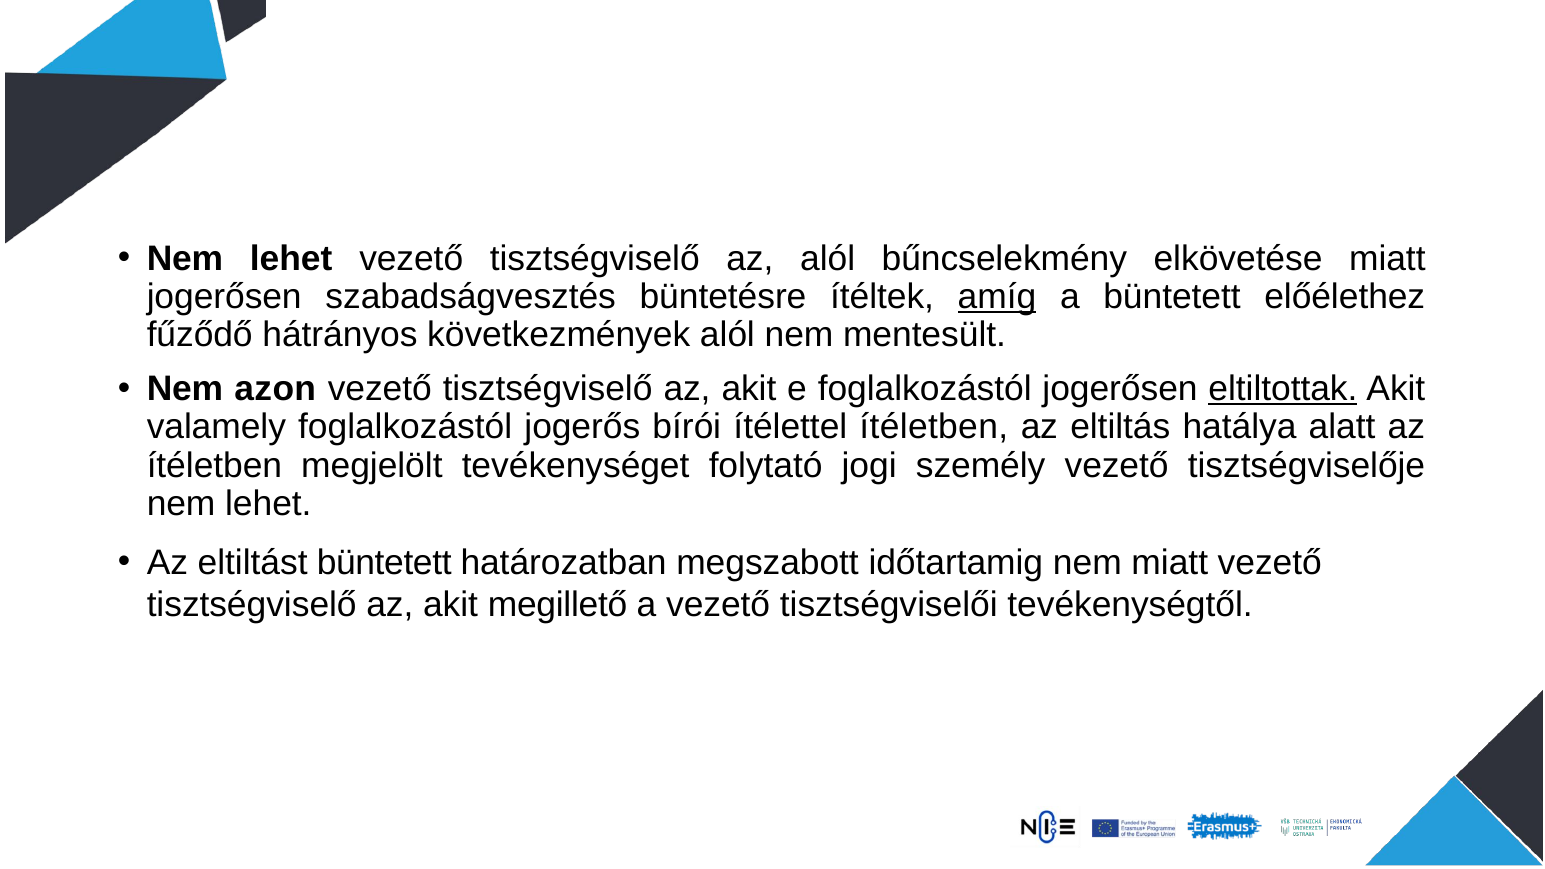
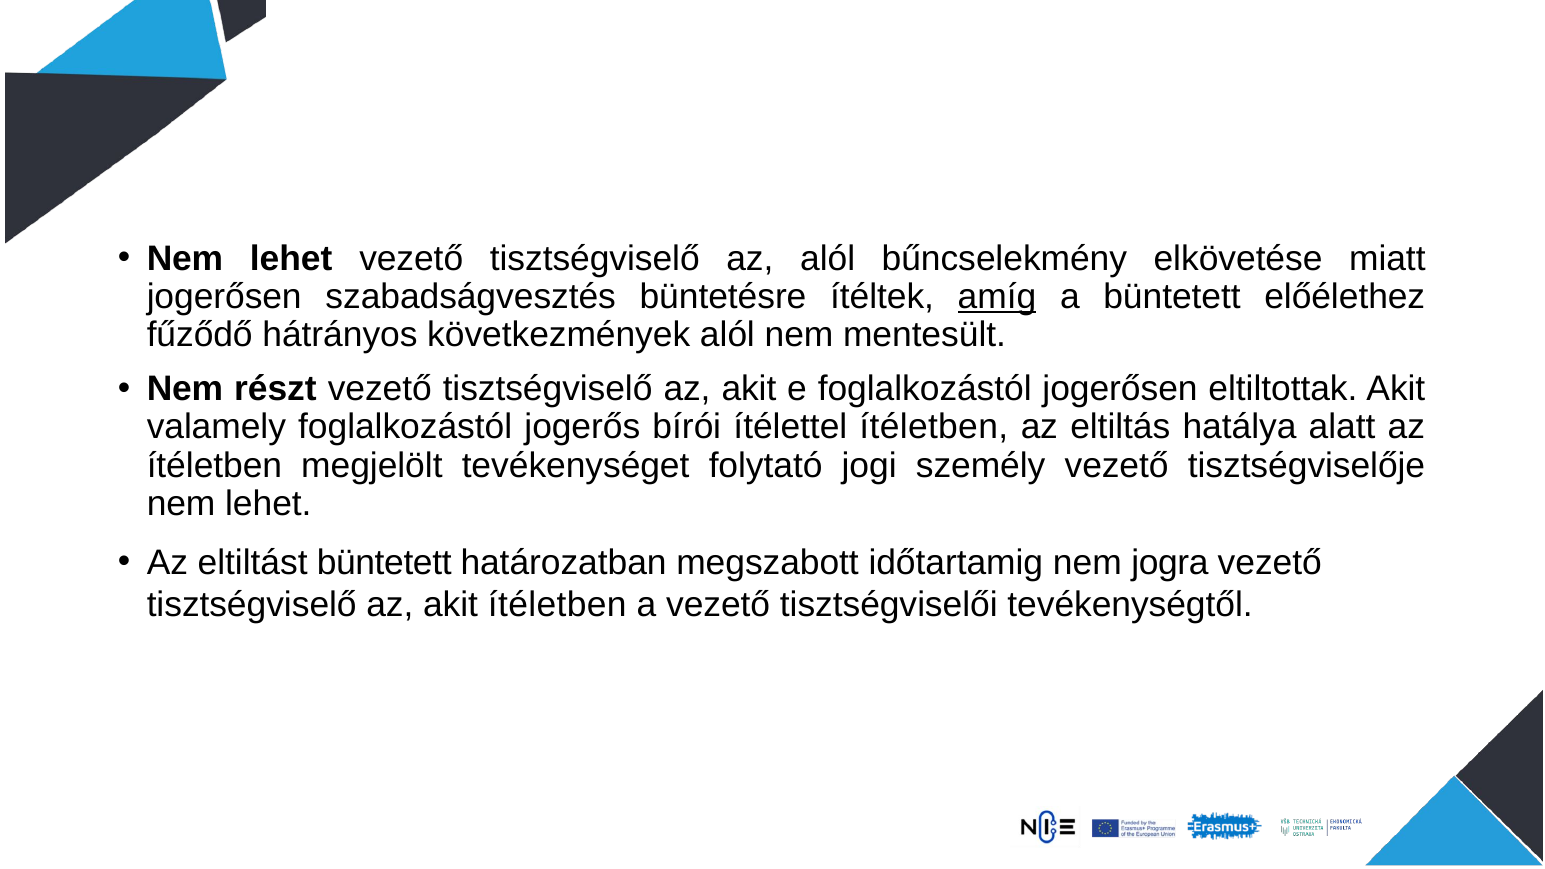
azon: azon -> részt
eltiltottak underline: present -> none
nem miatt: miatt -> jogra
akit megillető: megillető -> ítéletben
